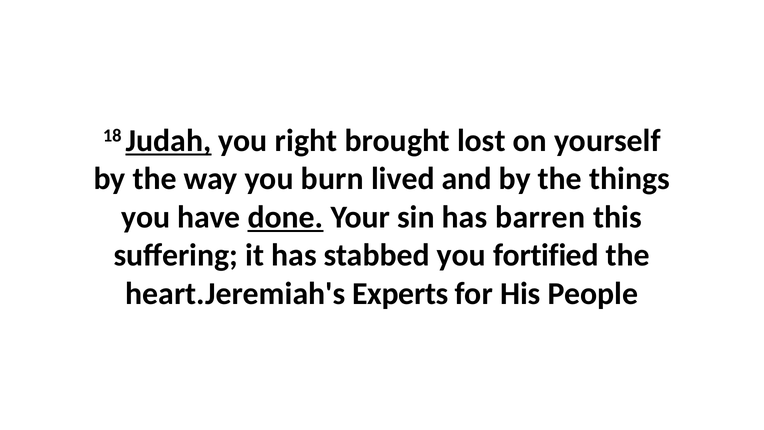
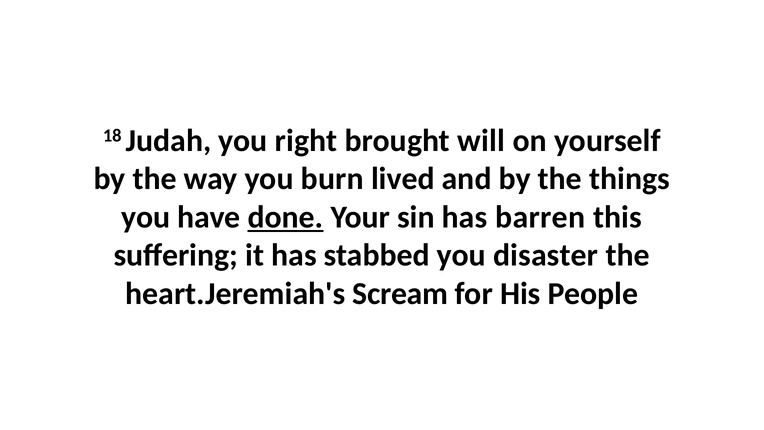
Judah underline: present -> none
lost: lost -> will
fortified: fortified -> disaster
Experts: Experts -> Scream
